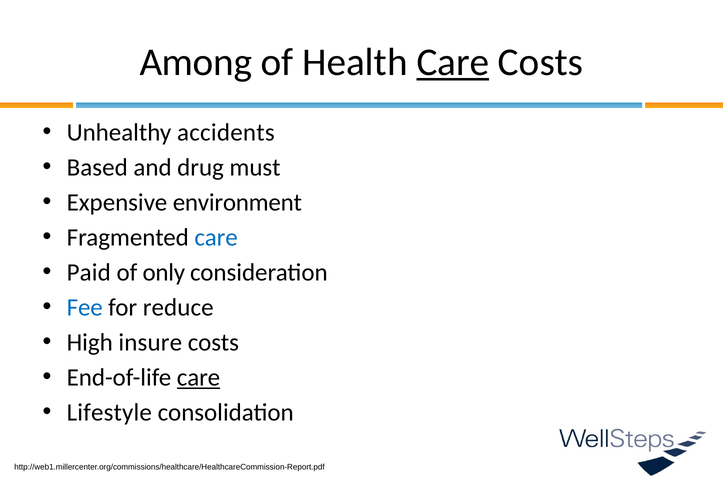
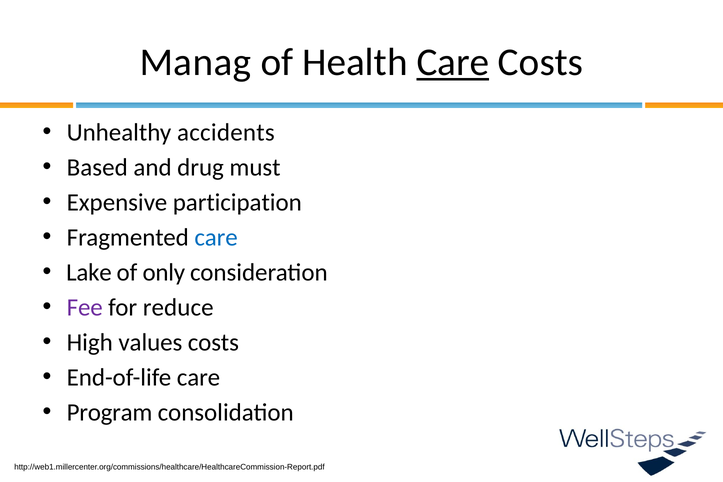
Among: Among -> Manag
environment: environment -> participation
Paid: Paid -> Lake
Fee colour: blue -> purple
insure: insure -> values
care at (198, 378) underline: present -> none
Lifestyle: Lifestyle -> Program
